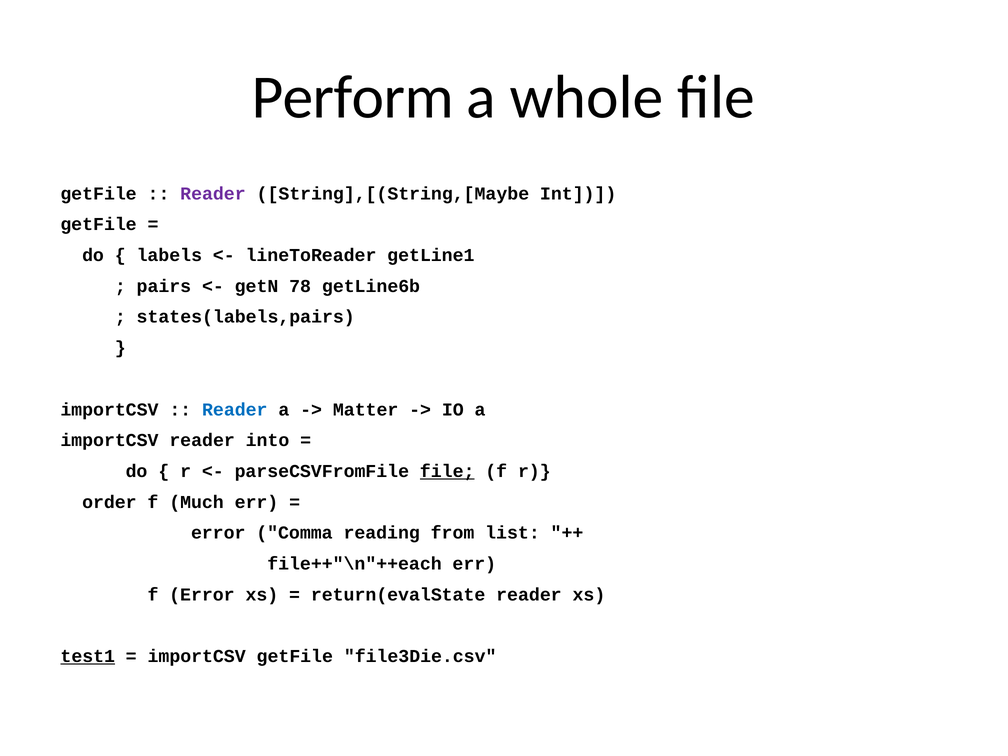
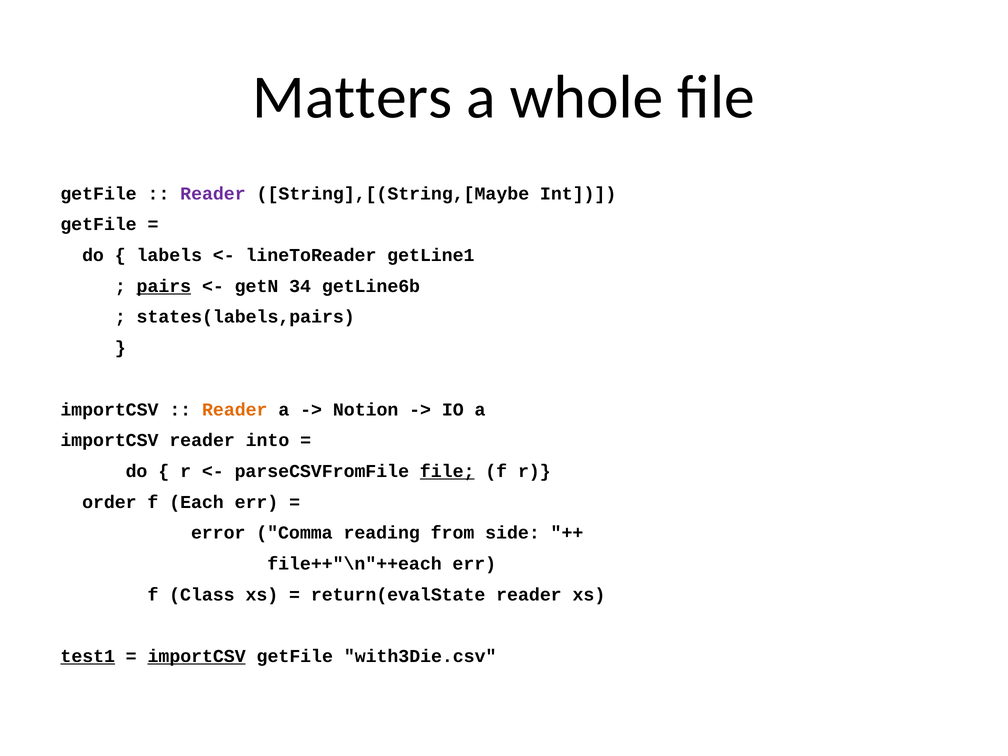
Perform: Perform -> Matters
pairs underline: none -> present
78: 78 -> 34
Reader at (235, 409) colour: blue -> orange
Matter: Matter -> Notion
Much: Much -> Each
list: list -> side
f Error: Error -> Class
importCSV at (197, 656) underline: none -> present
file3Die.csv: file3Die.csv -> with3Die.csv
